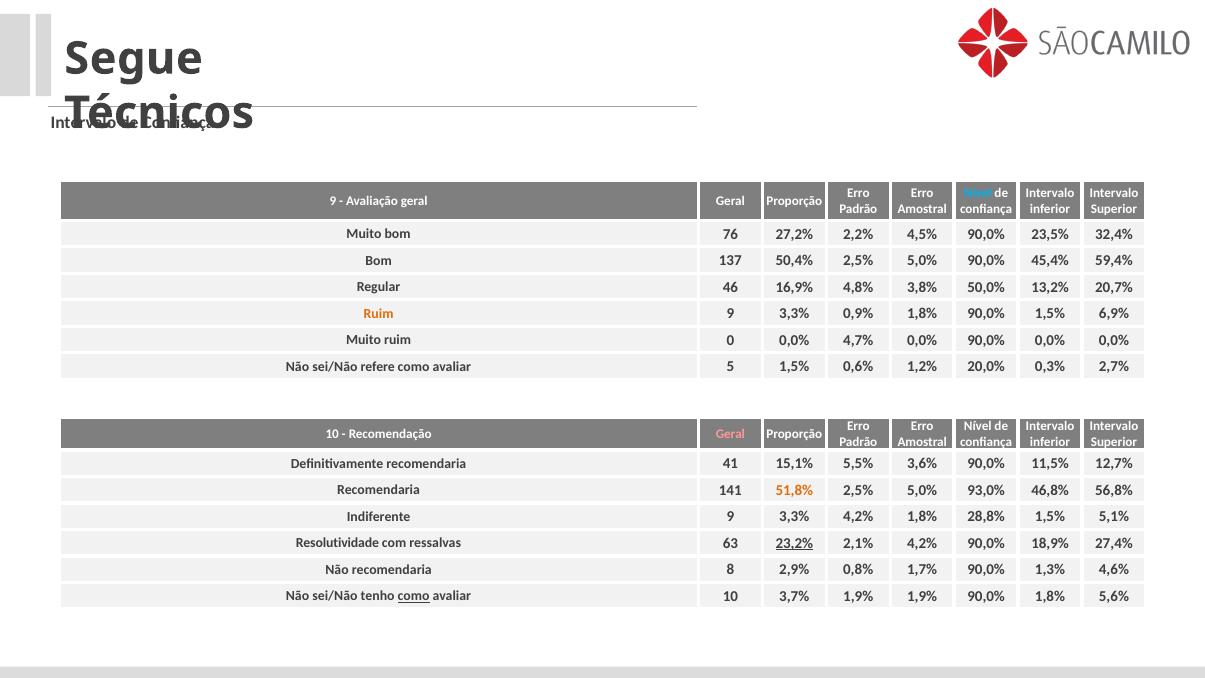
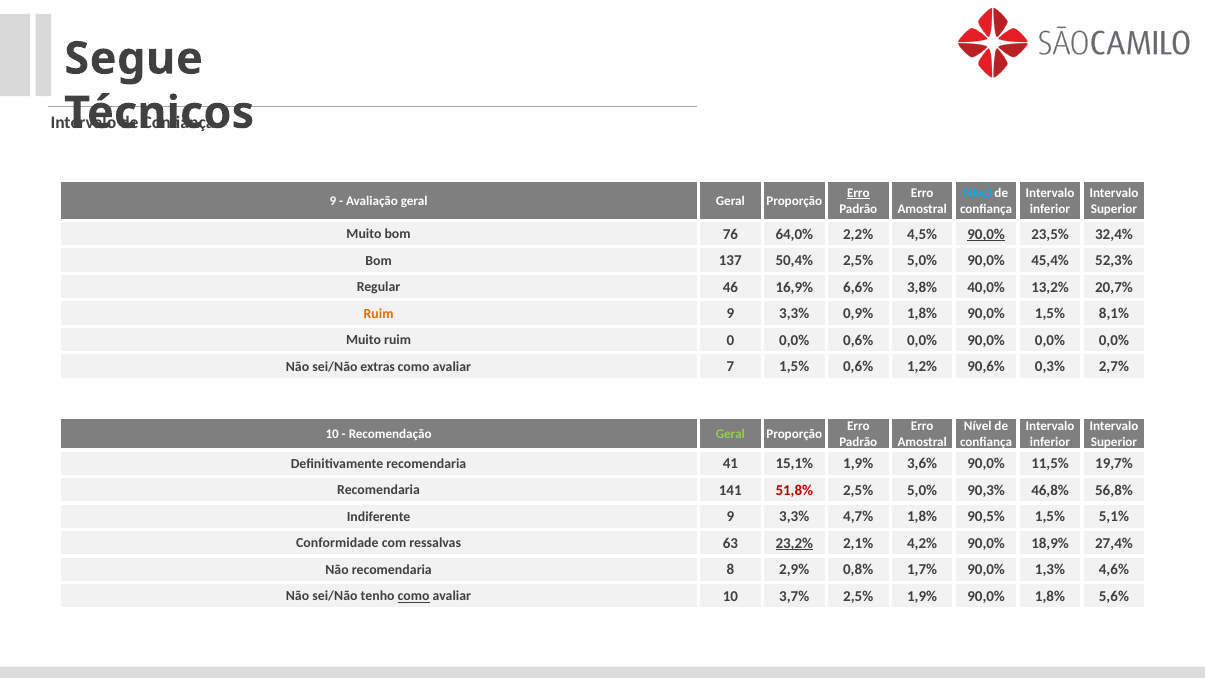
Erro at (858, 193) underline: none -> present
27,2%: 27,2% -> 64,0%
90,0% at (986, 234) underline: none -> present
59,4%: 59,4% -> 52,3%
4,8%: 4,8% -> 6,6%
50,0%: 50,0% -> 40,0%
6,9%: 6,9% -> 8,1%
0,0% 4,7%: 4,7% -> 0,6%
refere: refere -> extras
5: 5 -> 7
20,0%: 20,0% -> 90,6%
Geral at (730, 434) colour: pink -> light green
15,1% 5,5%: 5,5% -> 1,9%
12,7%: 12,7% -> 19,7%
51,8% colour: orange -> red
93,0%: 93,0% -> 90,3%
3,3% 4,2%: 4,2% -> 4,7%
28,8%: 28,8% -> 90,5%
Resolutividade: Resolutividade -> Conformidade
3,7% 1,9%: 1,9% -> 2,5%
